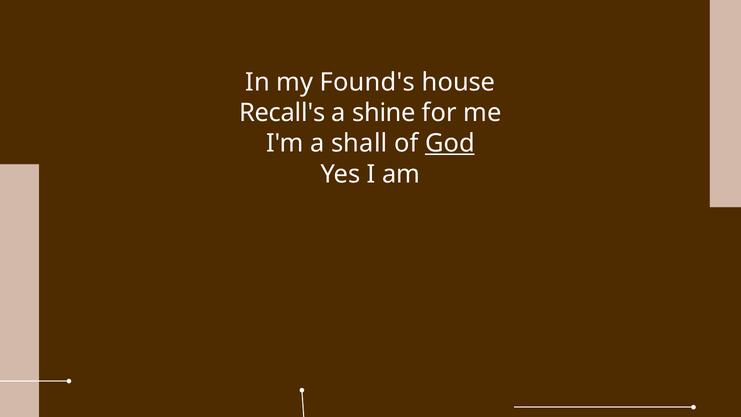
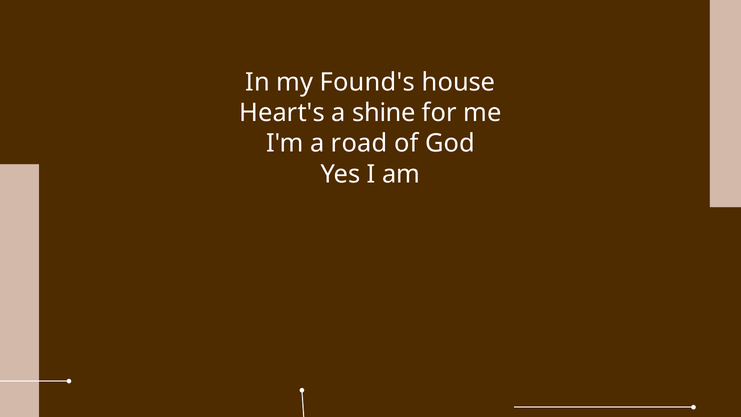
Recall's: Recall's -> Heart's
shall: shall -> road
God underline: present -> none
